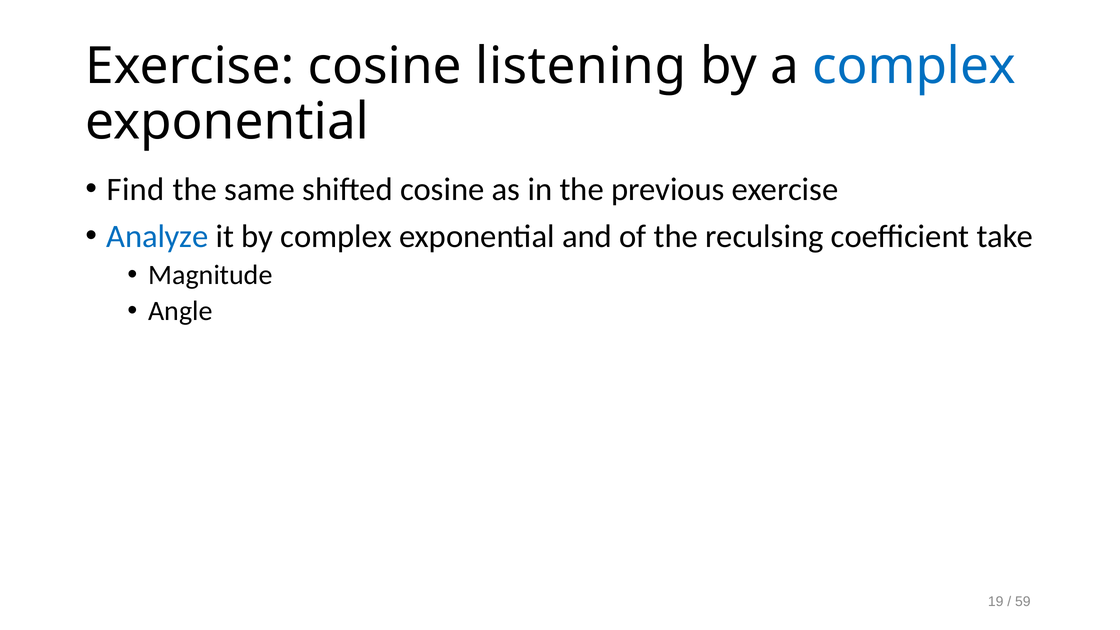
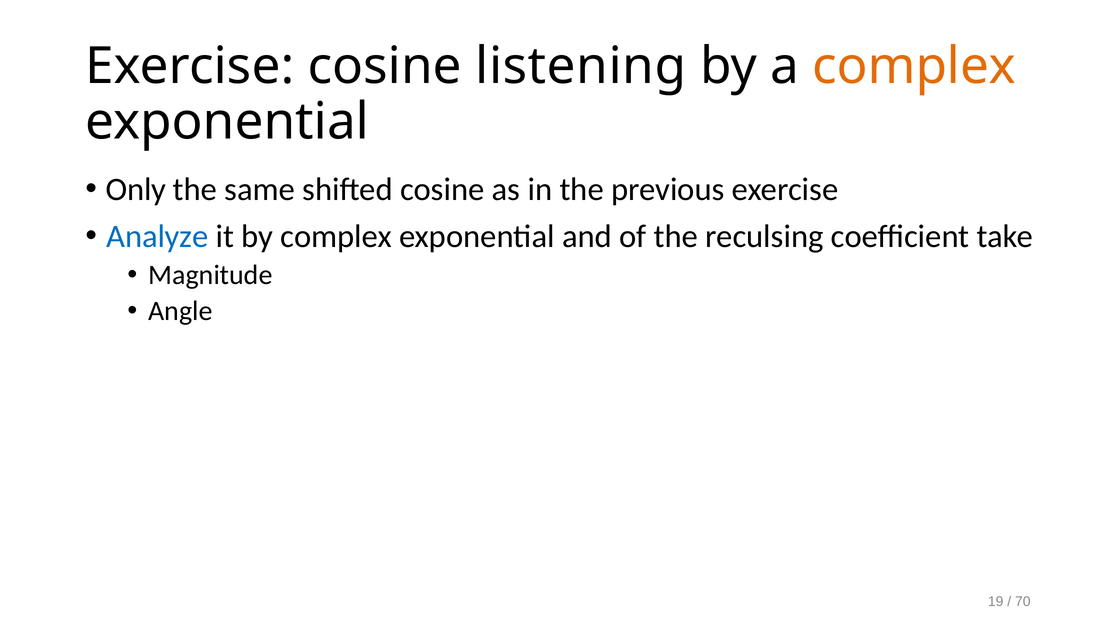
complex at (914, 66) colour: blue -> orange
Find: Find -> Only
59: 59 -> 70
